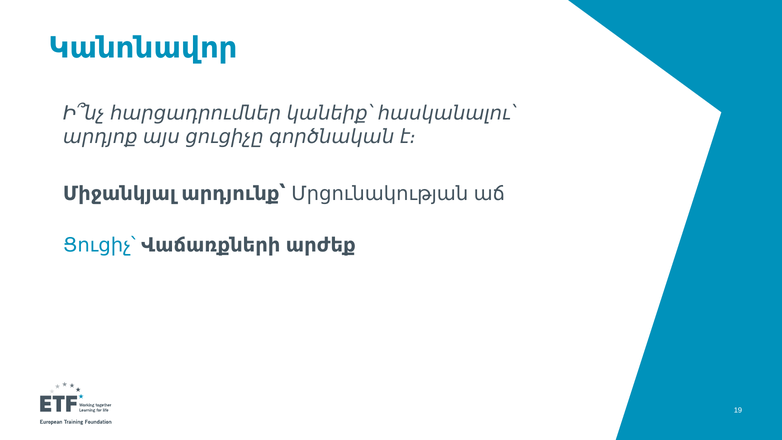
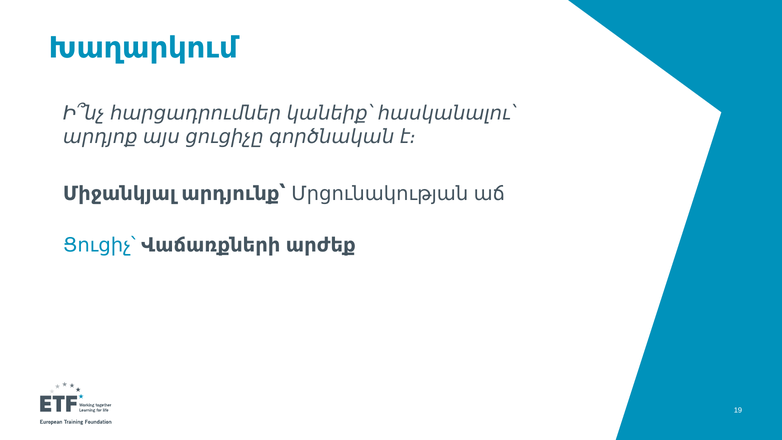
Կանոնավոր: Կանոնավոր -> Խաղարկում
